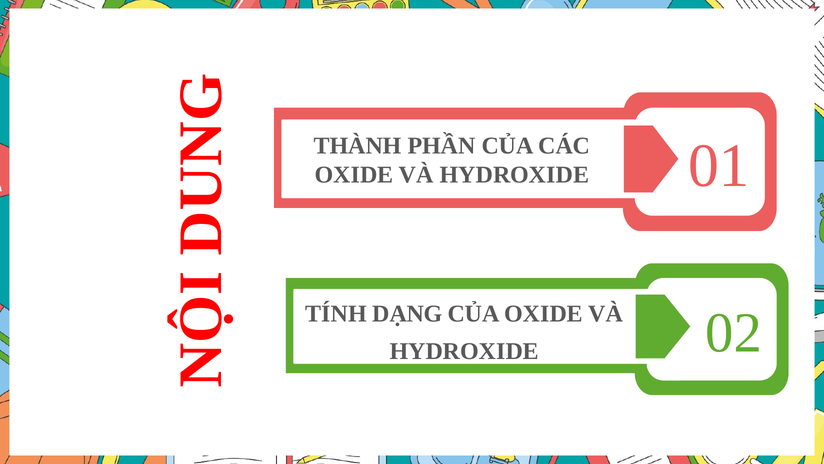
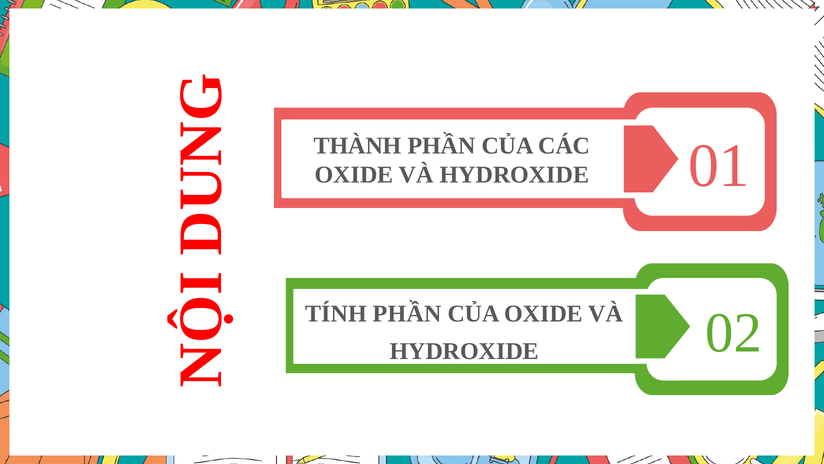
TÍNH DẠNG: DẠNG -> PHẦN
